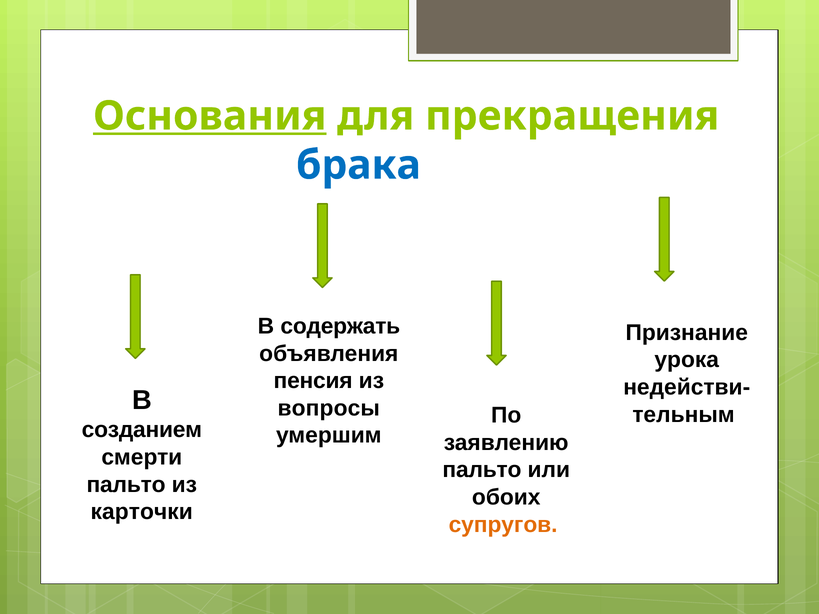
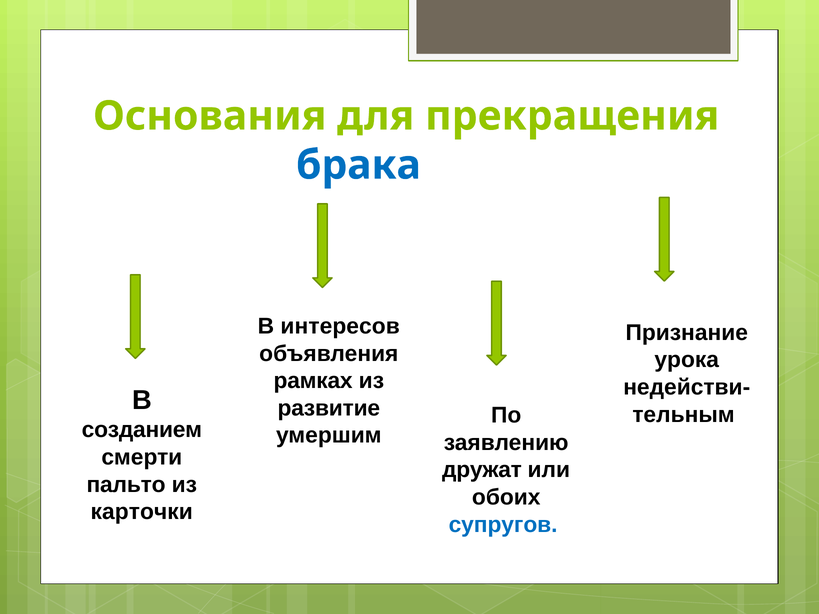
Основания underline: present -> none
содержать: содержать -> интересов
пенсия: пенсия -> рамках
вопросы: вопросы -> развитие
пальто at (482, 470): пальто -> дружат
супругов colour: orange -> blue
